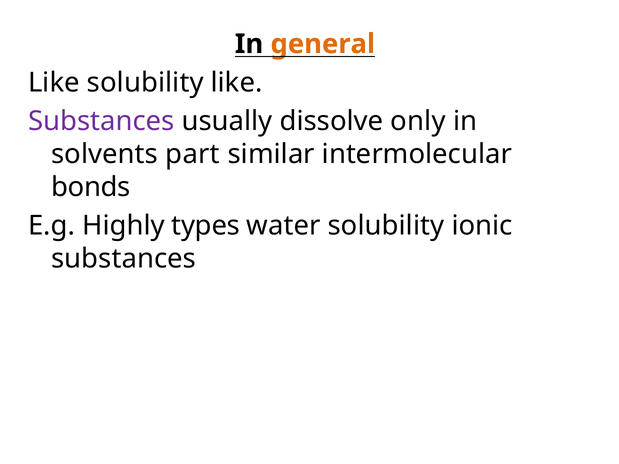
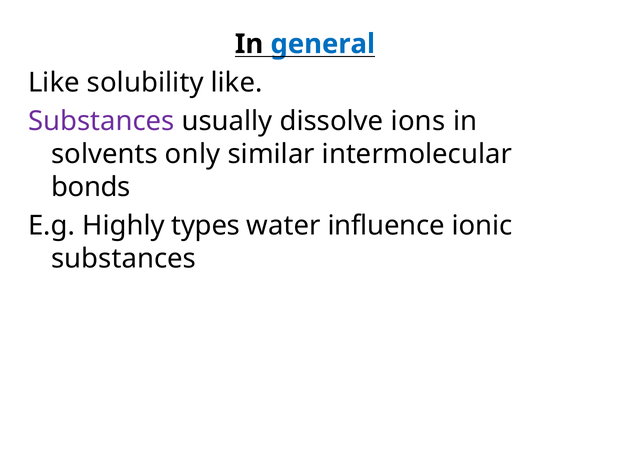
general colour: orange -> blue
only: only -> ions
part: part -> only
water solubility: solubility -> influence
